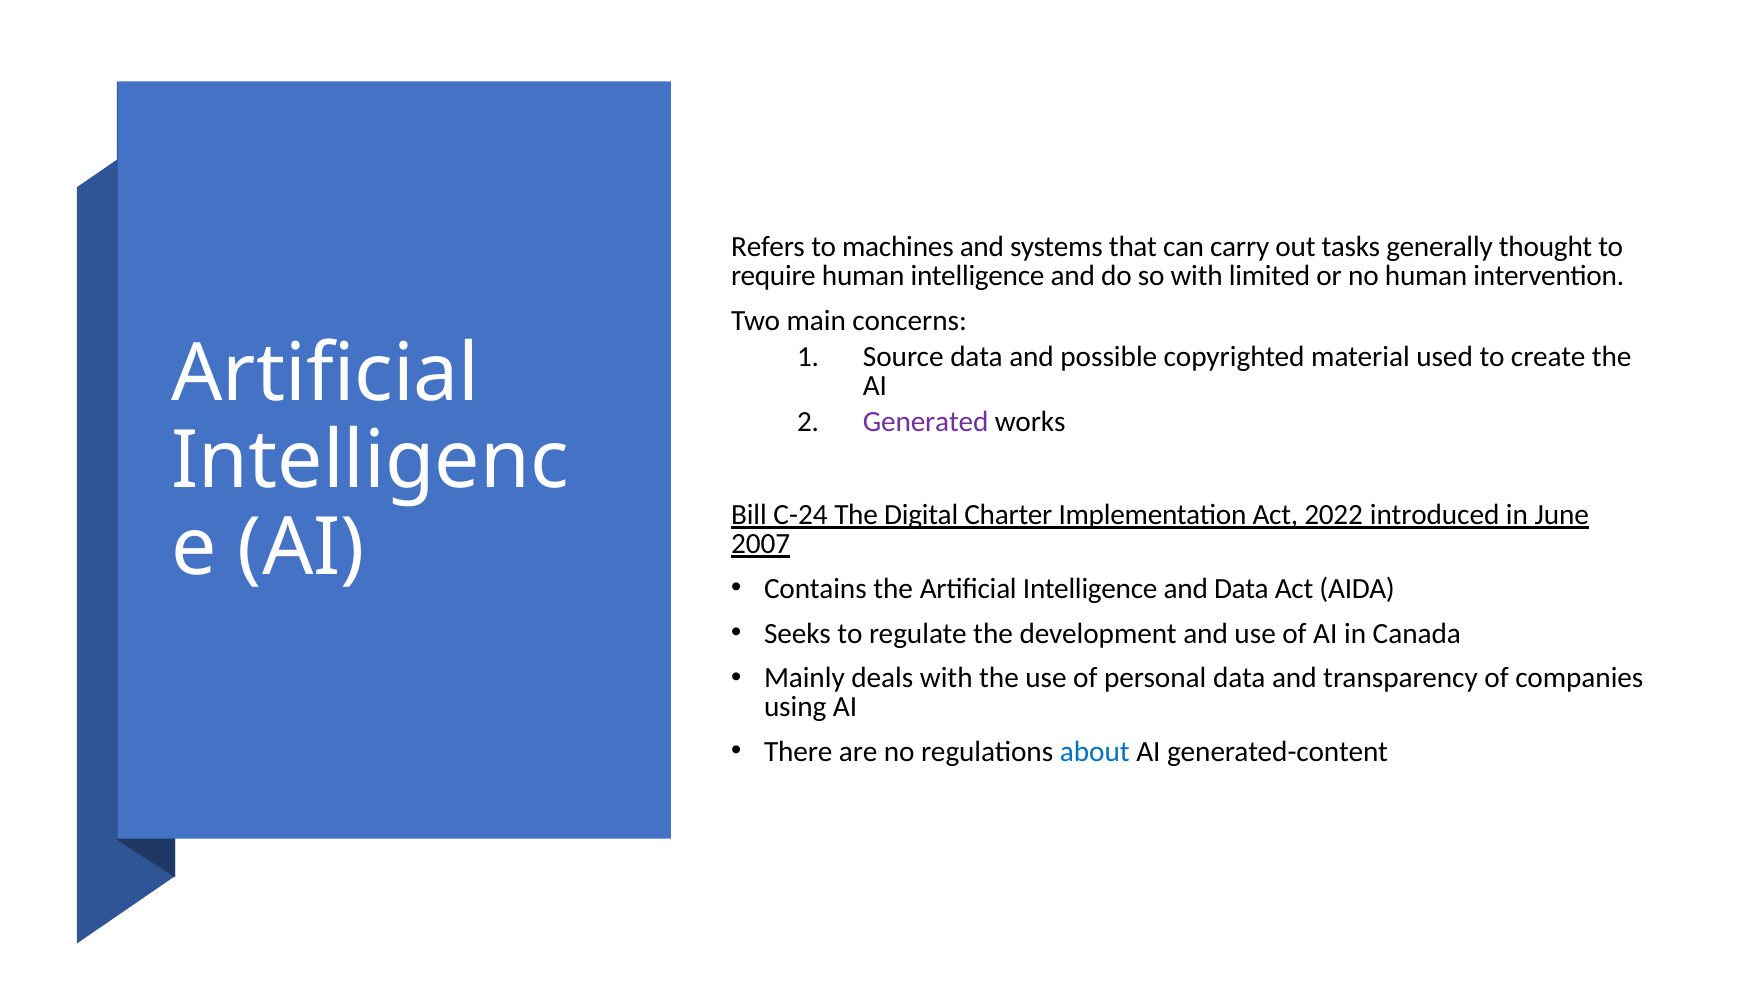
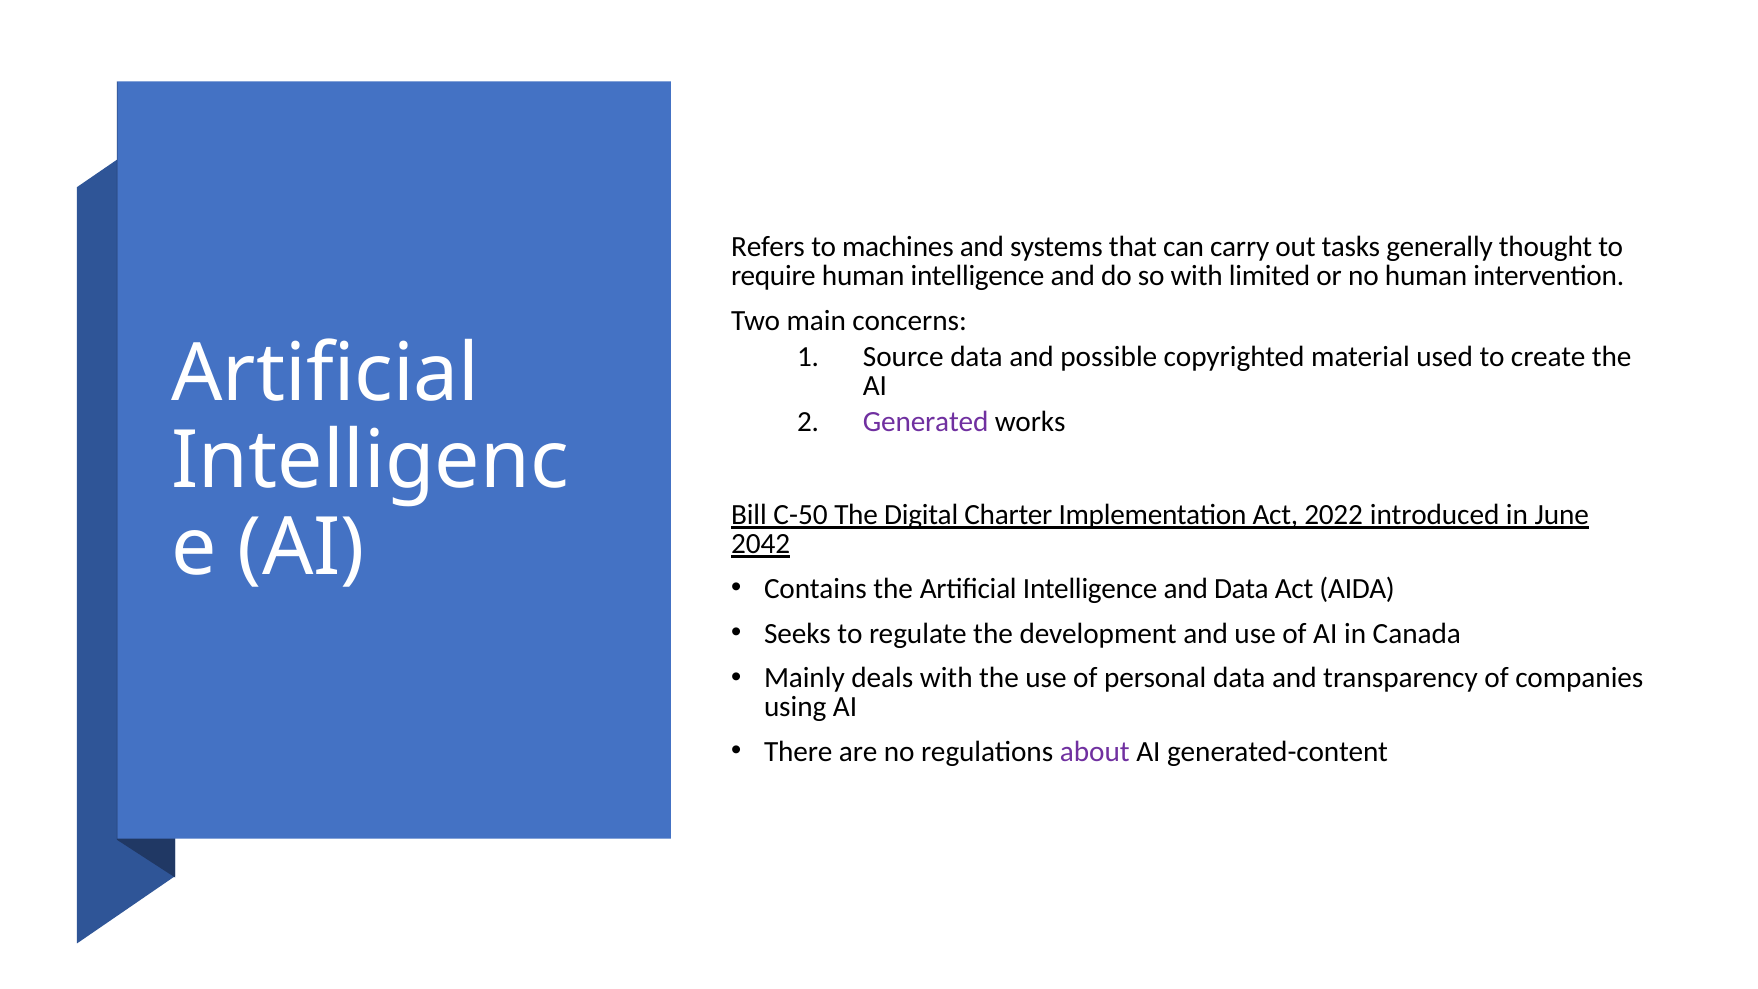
C-24: C-24 -> C-50
2007: 2007 -> 2042
about colour: blue -> purple
